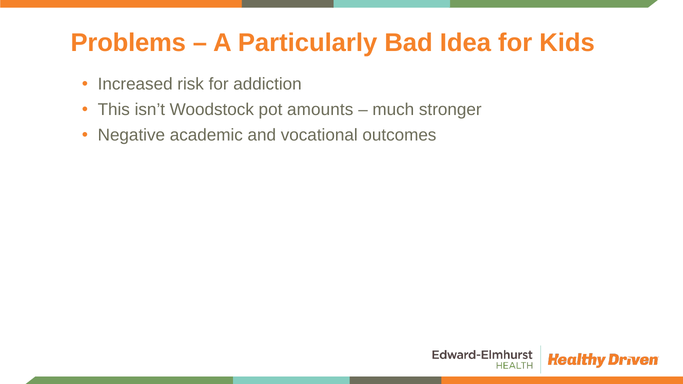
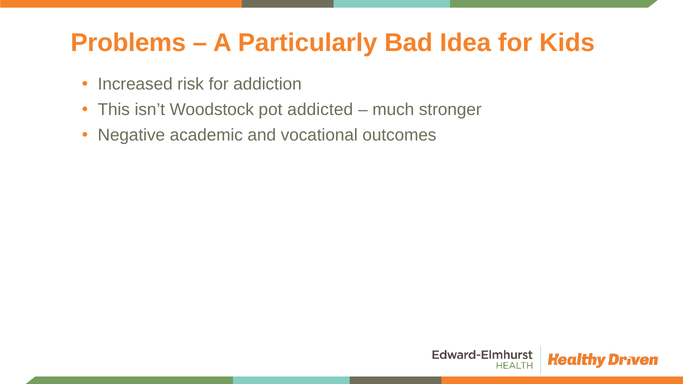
amounts: amounts -> addicted
